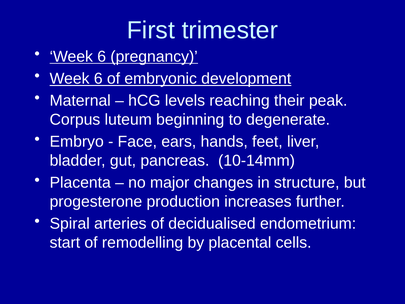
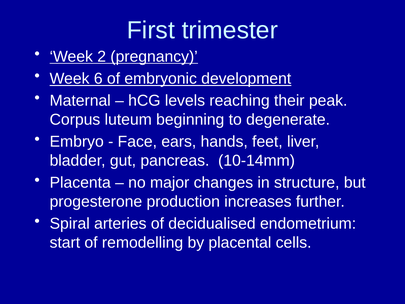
6 at (102, 56): 6 -> 2
